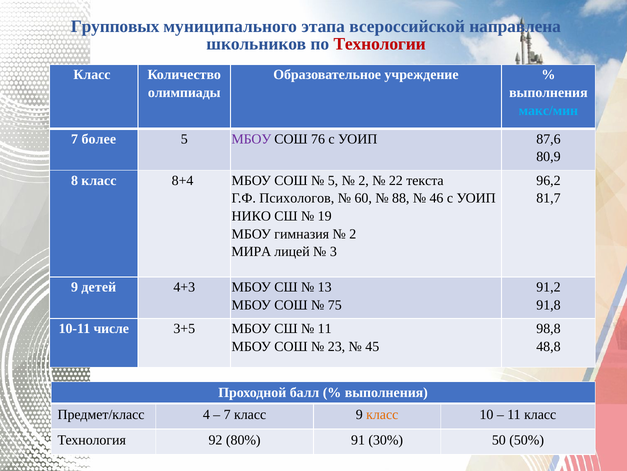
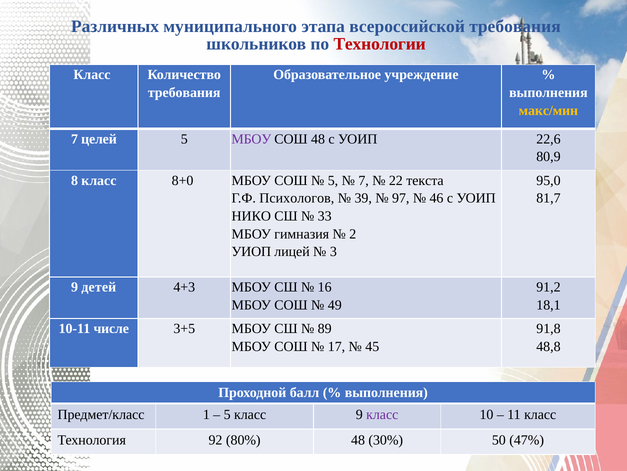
Групповых: Групповых -> Различных
всероссийской направлена: направлена -> требования
олимпиады at (184, 93): олимпиады -> требования
макс/мин colour: light blue -> yellow
более: более -> целей
СОШ 76: 76 -> 48
87,6: 87,6 -> 22,6
8+4: 8+4 -> 8+0
2 at (364, 180): 2 -> 7
96,2: 96,2 -> 95,0
60: 60 -> 39
88: 88 -> 97
19: 19 -> 33
МИРА: МИРА -> УИОП
13: 13 -> 16
75: 75 -> 49
91,8: 91,8 -> 18,1
11 at (325, 328): 11 -> 89
98,8: 98,8 -> 91,8
23: 23 -> 17
4: 4 -> 1
7 at (227, 414): 7 -> 5
класс at (382, 414) colour: orange -> purple
80% 91: 91 -> 48
50%: 50% -> 47%
